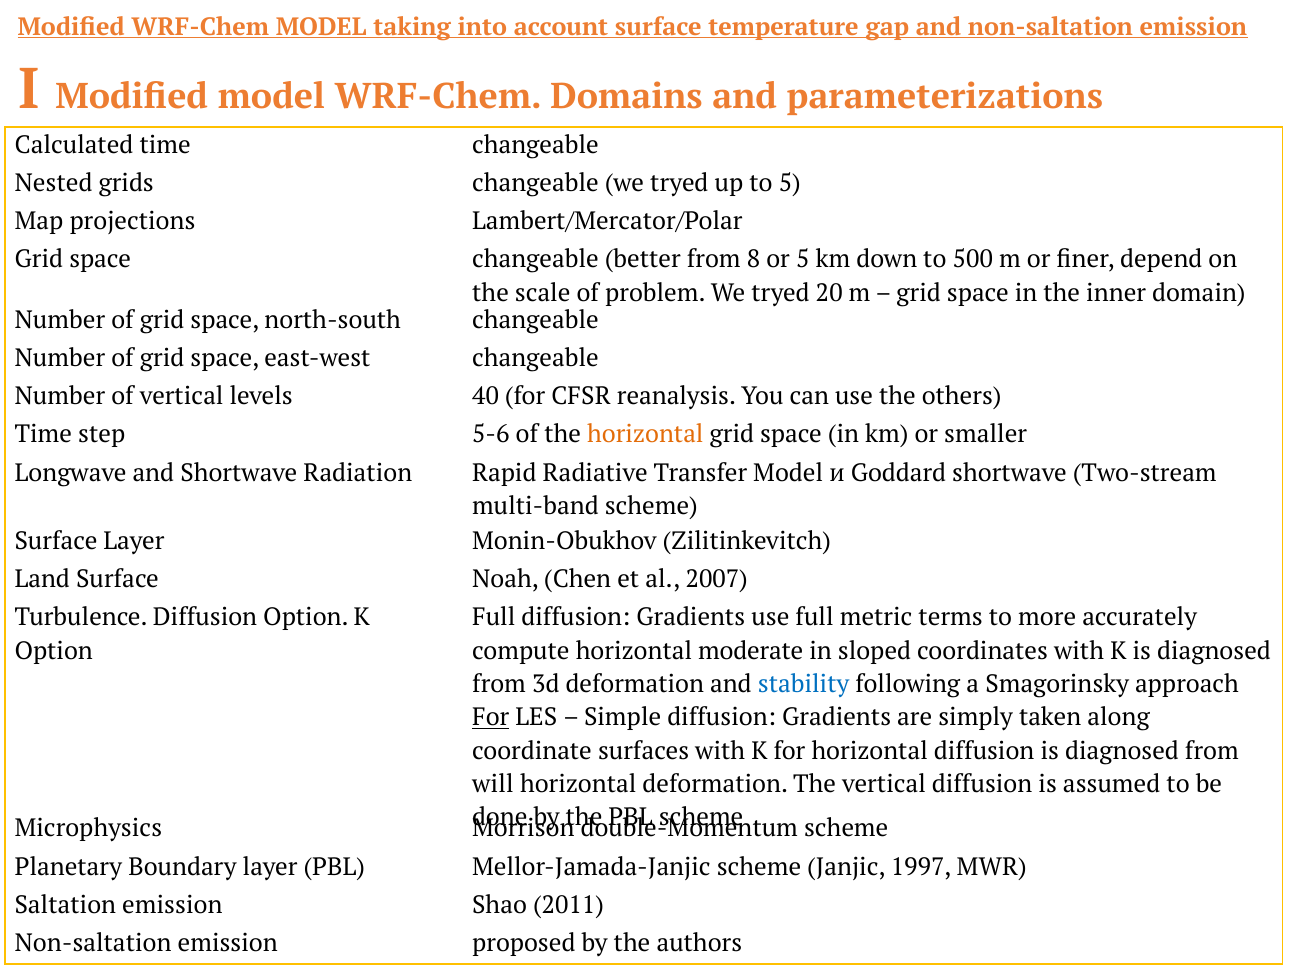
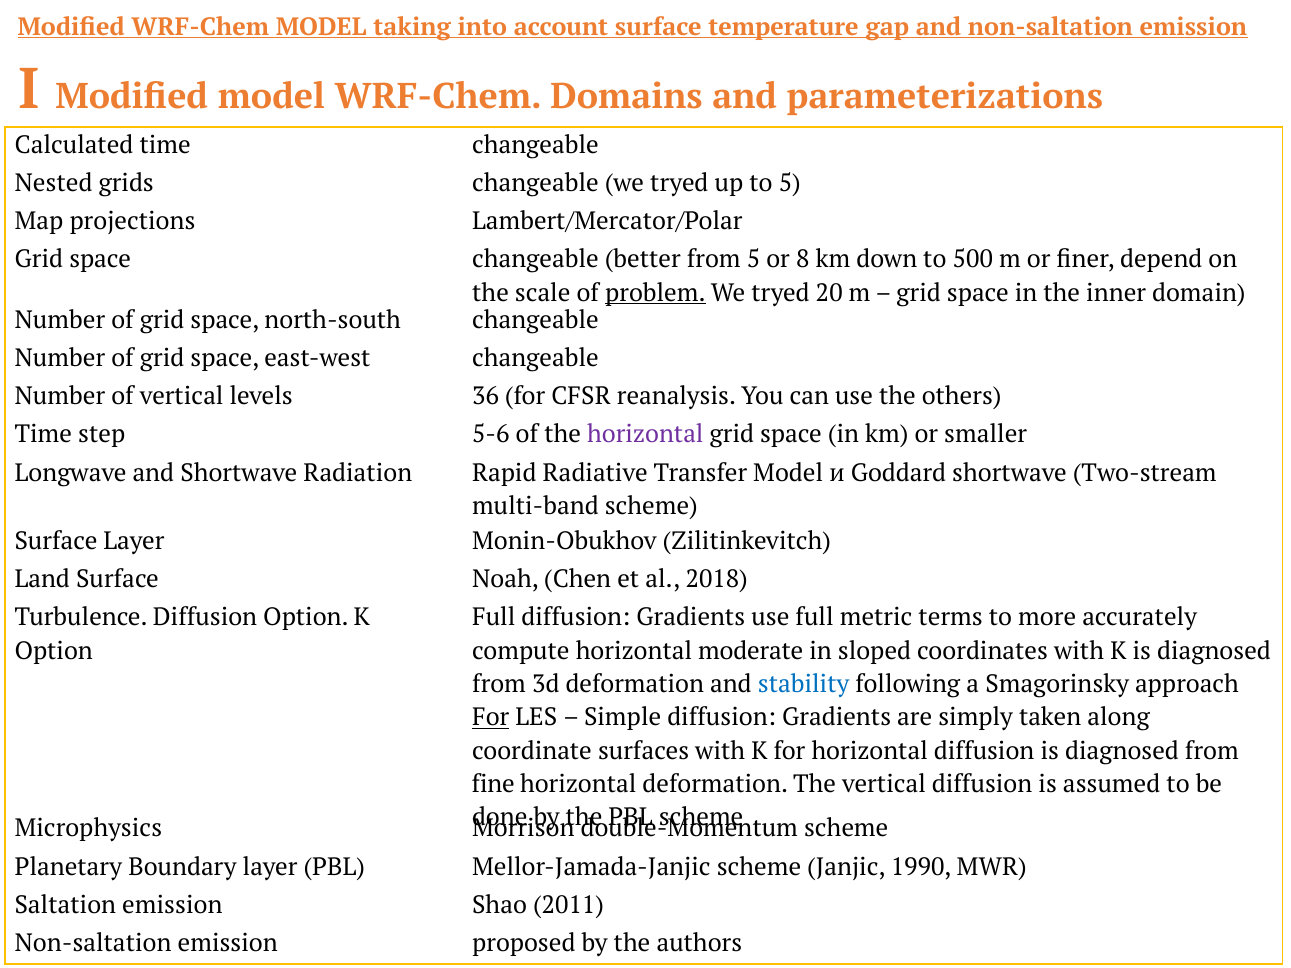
from 8: 8 -> 5
or 5: 5 -> 8
problem underline: none -> present
40: 40 -> 36
horizontal at (645, 435) colour: orange -> purple
2007: 2007 -> 2018
will: will -> fine
1997: 1997 -> 1990
